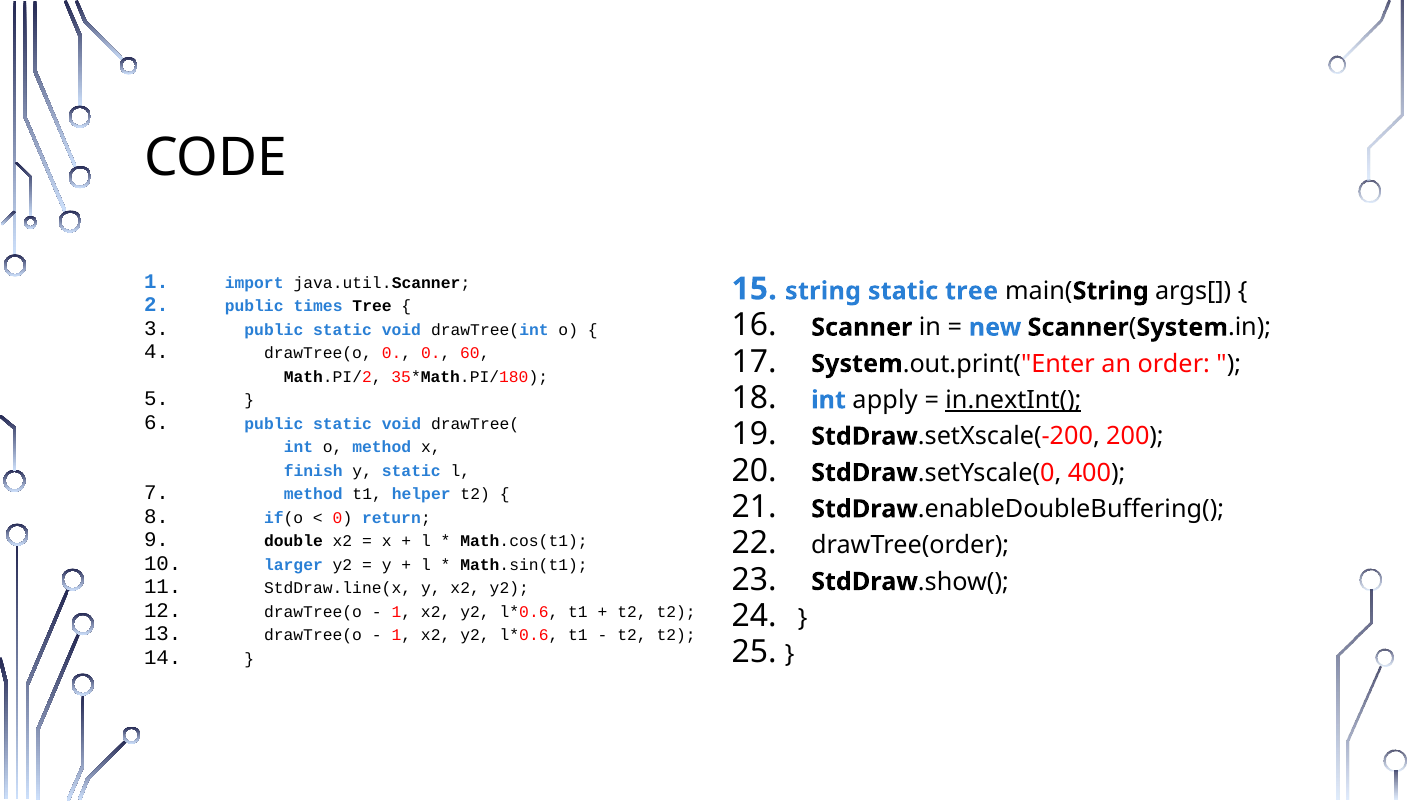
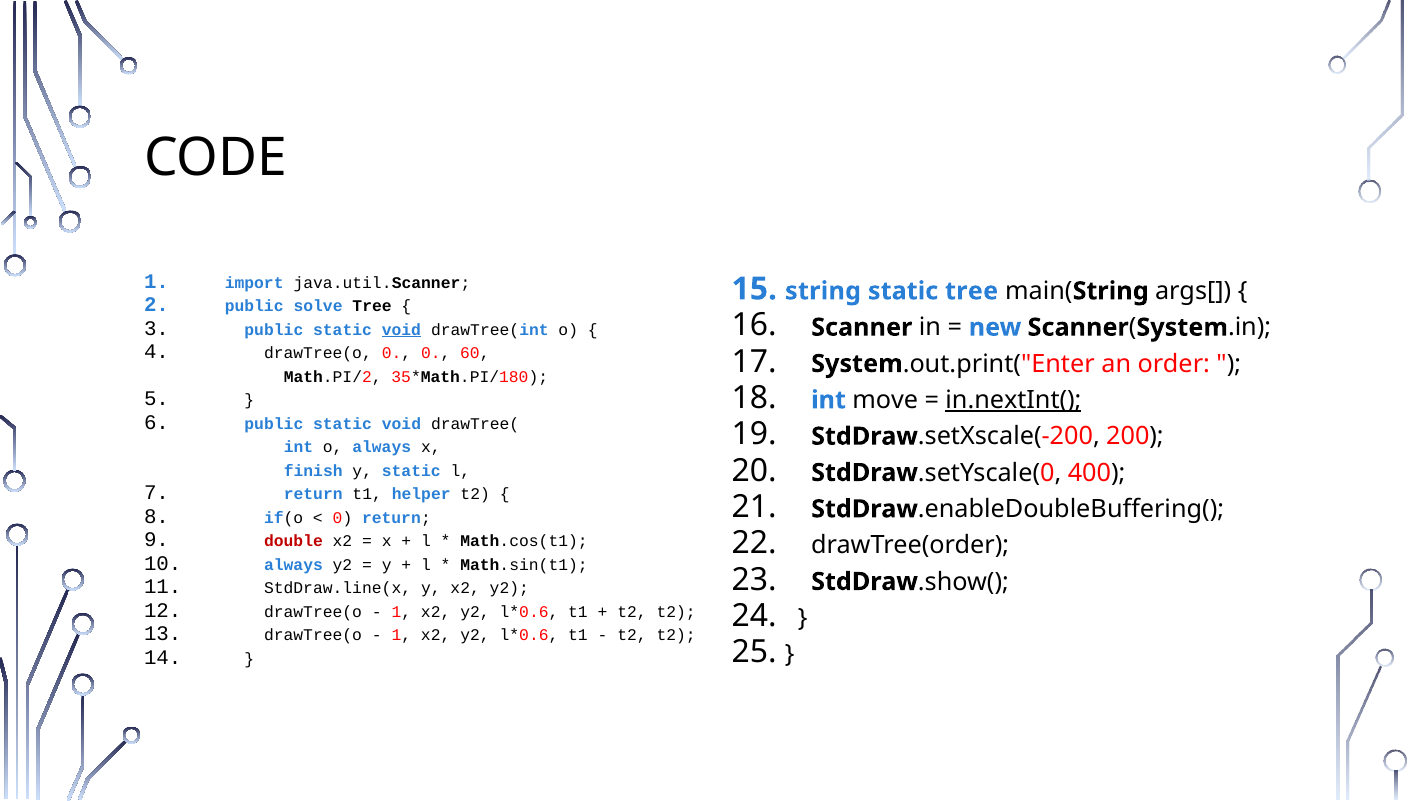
times: times -> solve
void at (401, 330) underline: none -> present
apply: apply -> move
o method: method -> always
method at (313, 494): method -> return
double colour: black -> red
larger at (293, 565): larger -> always
